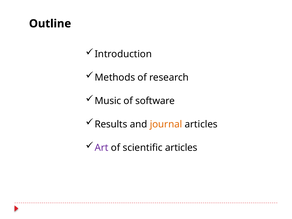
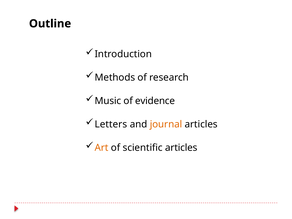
software: software -> evidence
Results: Results -> Letters
Art colour: purple -> orange
